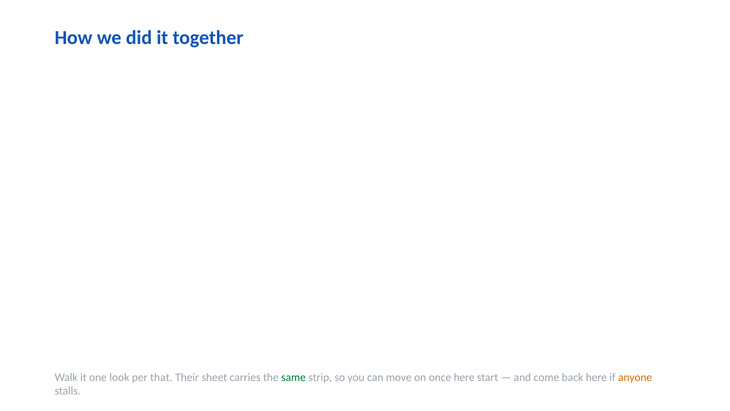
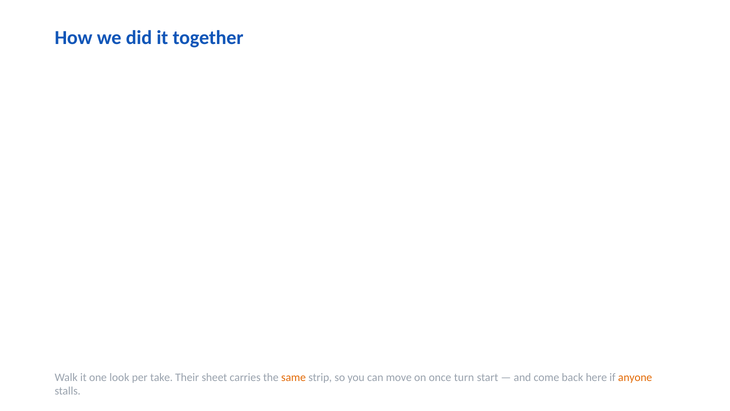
that: that -> take
same colour: green -> orange
once here: here -> turn
